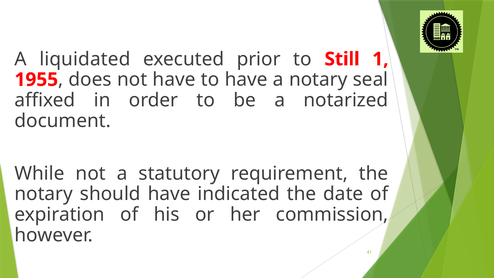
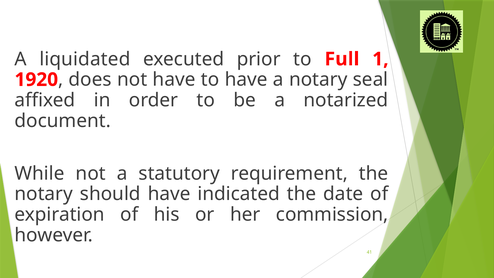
Still: Still -> Full
1955: 1955 -> 1920
